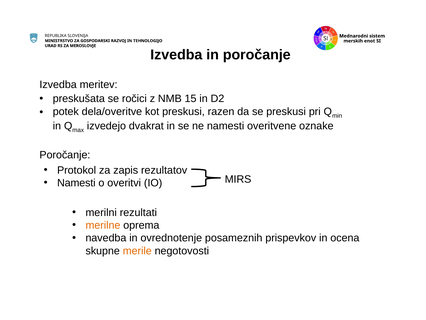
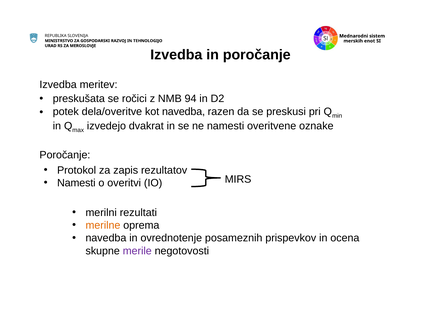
15: 15 -> 94
kot preskusi: preskusi -> navedba
merile colour: orange -> purple
